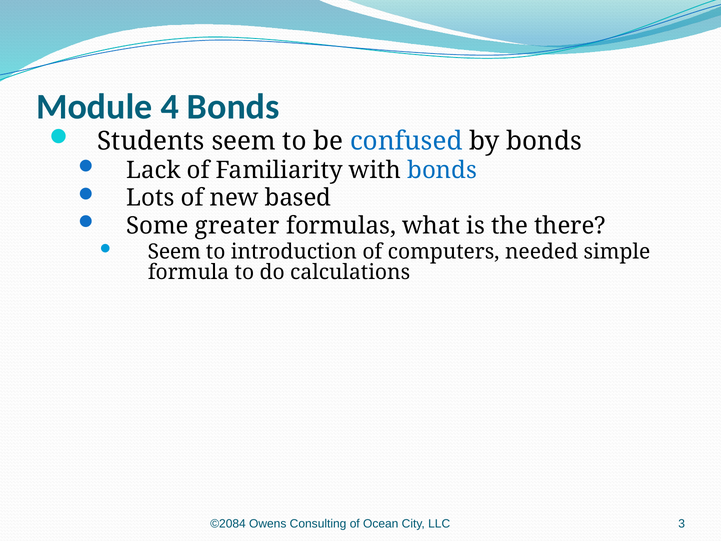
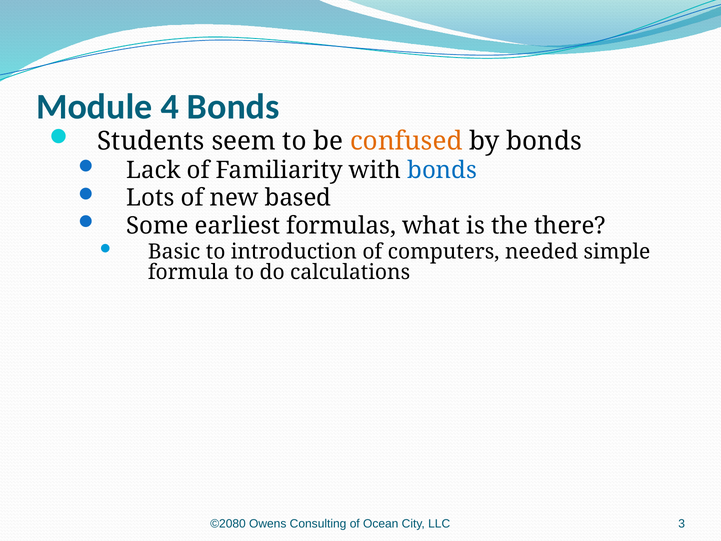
confused colour: blue -> orange
greater: greater -> earliest
Seem at (174, 252): Seem -> Basic
©2084: ©2084 -> ©2080
